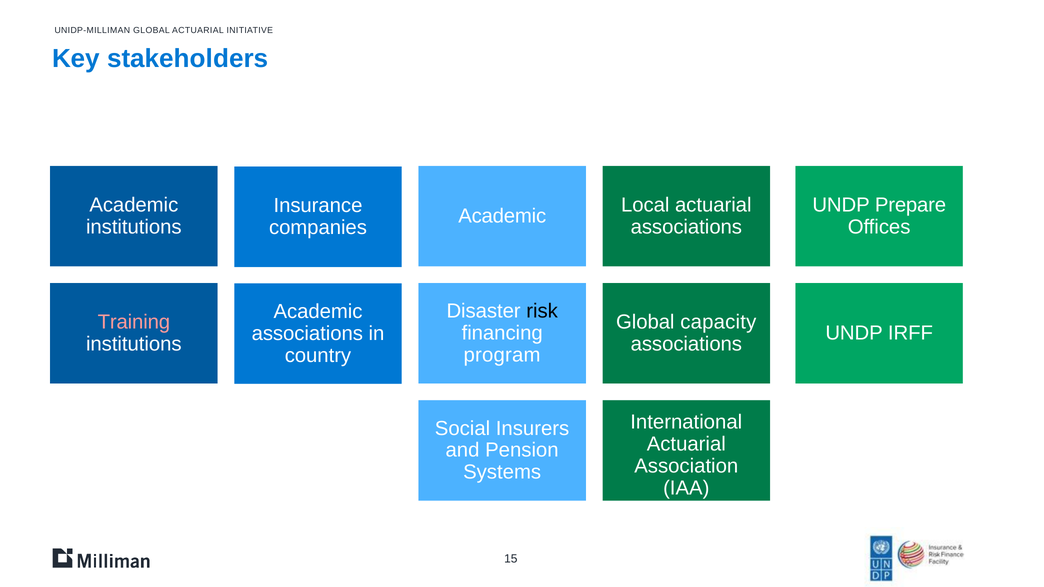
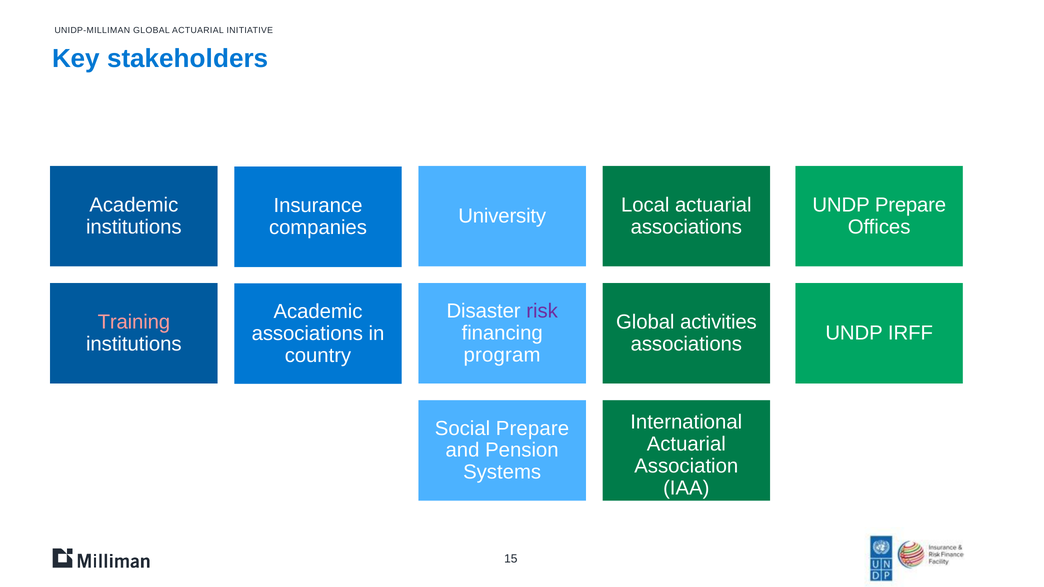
Academic at (502, 216): Academic -> University
risk colour: black -> purple
capacity: capacity -> activities
Social Insurers: Insurers -> Prepare
